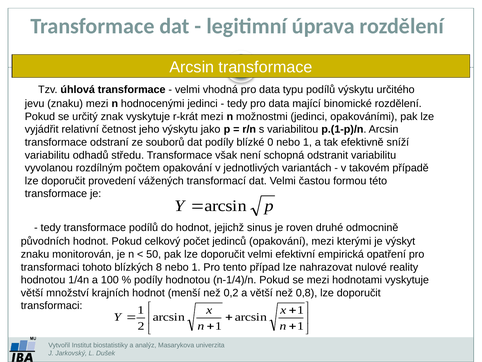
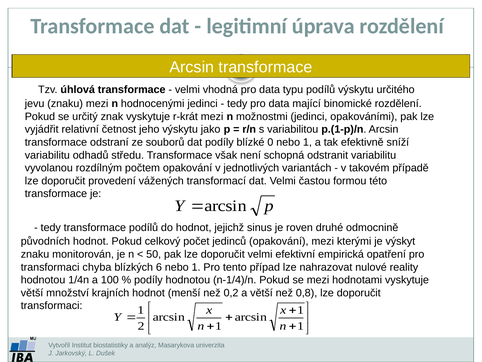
tohoto: tohoto -> chyba
8: 8 -> 6
